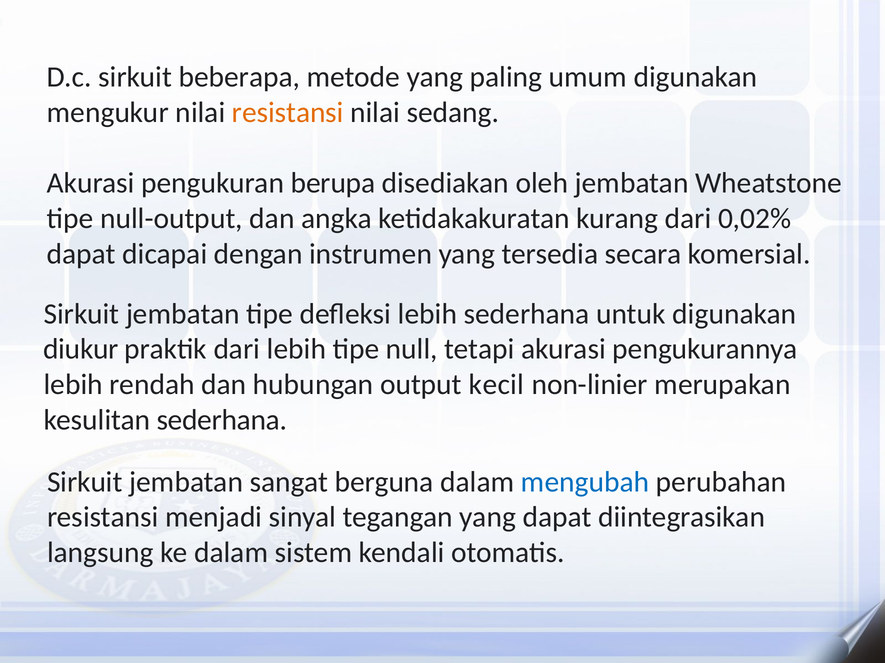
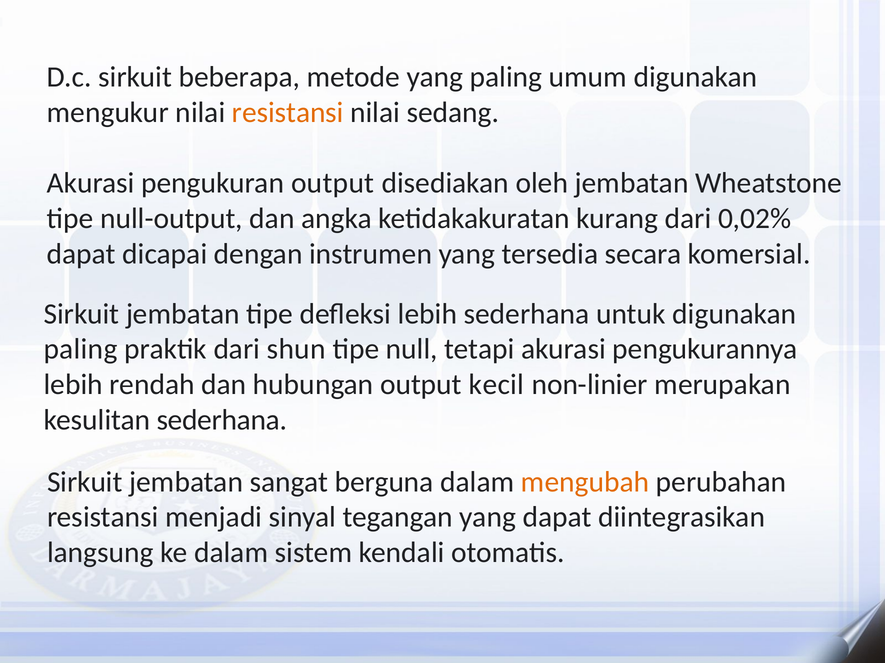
pengukuran berupa: berupa -> output
diukur at (81, 350): diukur -> paling
dari lebih: lebih -> shun
mengubah colour: blue -> orange
